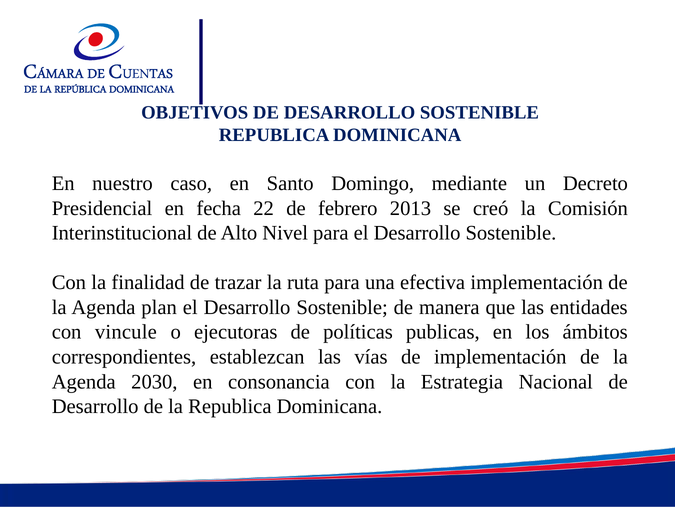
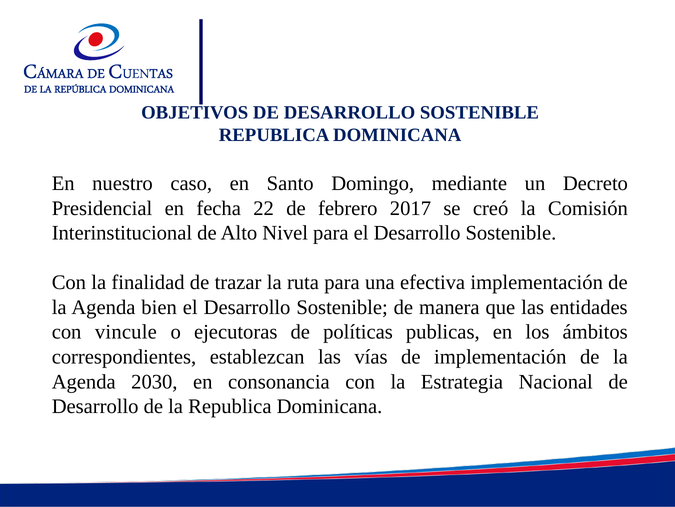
2013: 2013 -> 2017
plan: plan -> bien
